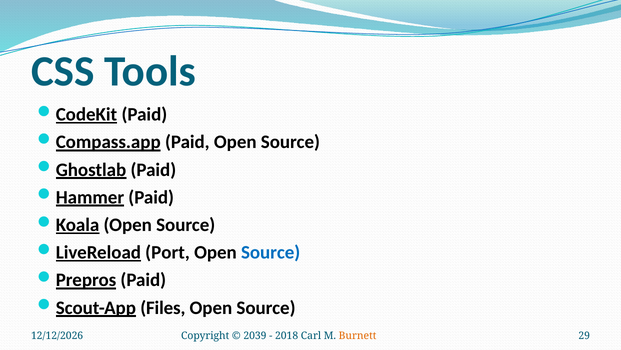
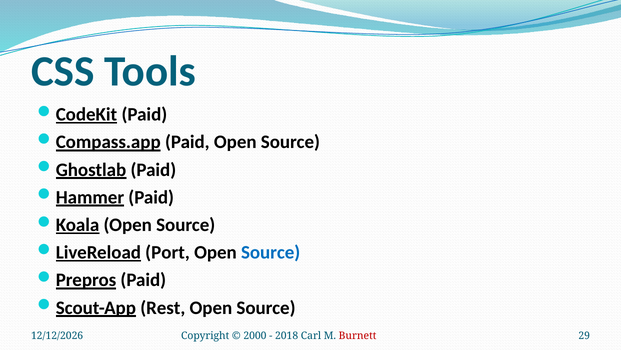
Files: Files -> Rest
2039: 2039 -> 2000
Burnett colour: orange -> red
